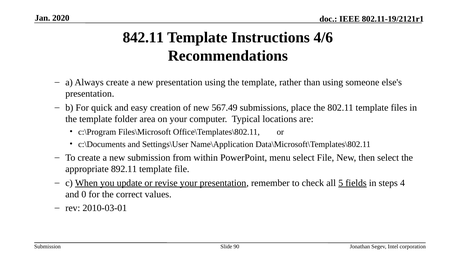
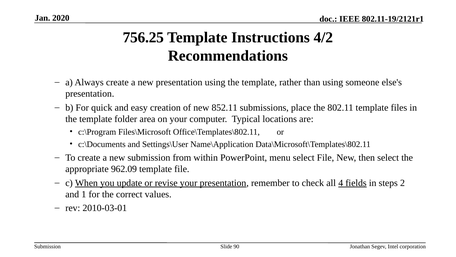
842.11: 842.11 -> 756.25
4/6: 4/6 -> 4/2
567.49: 567.49 -> 852.11
892.11: 892.11 -> 962.09
5: 5 -> 4
4: 4 -> 2
0: 0 -> 1
